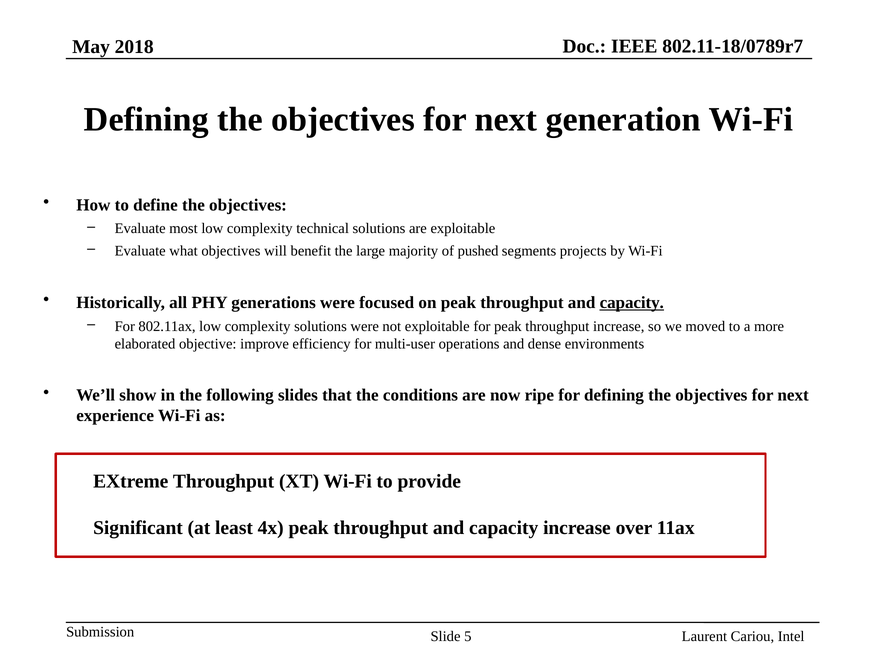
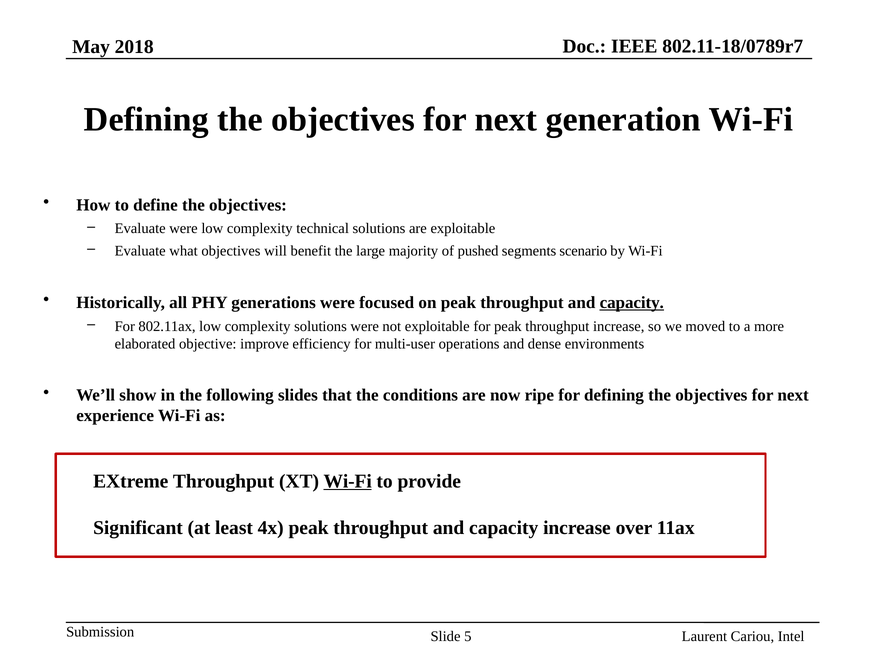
Evaluate most: most -> were
projects: projects -> scenario
Wi-Fi at (348, 481) underline: none -> present
